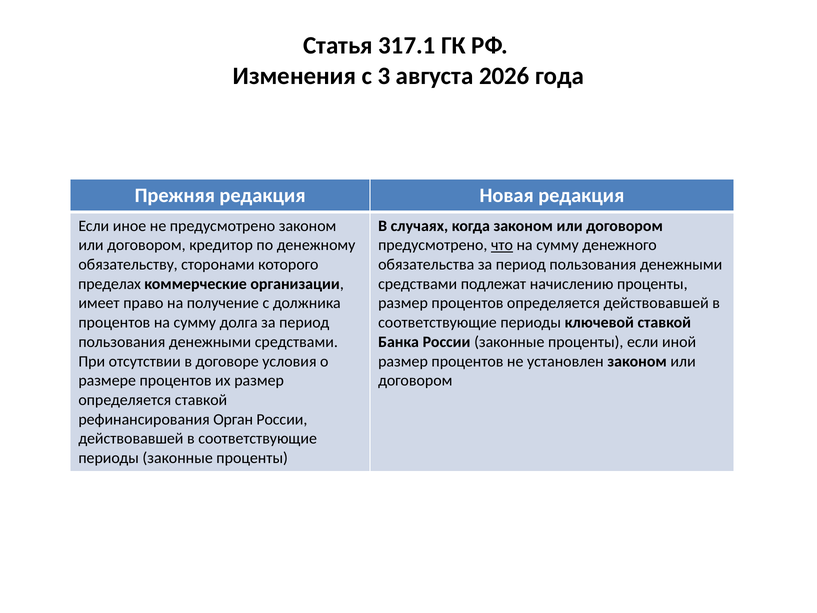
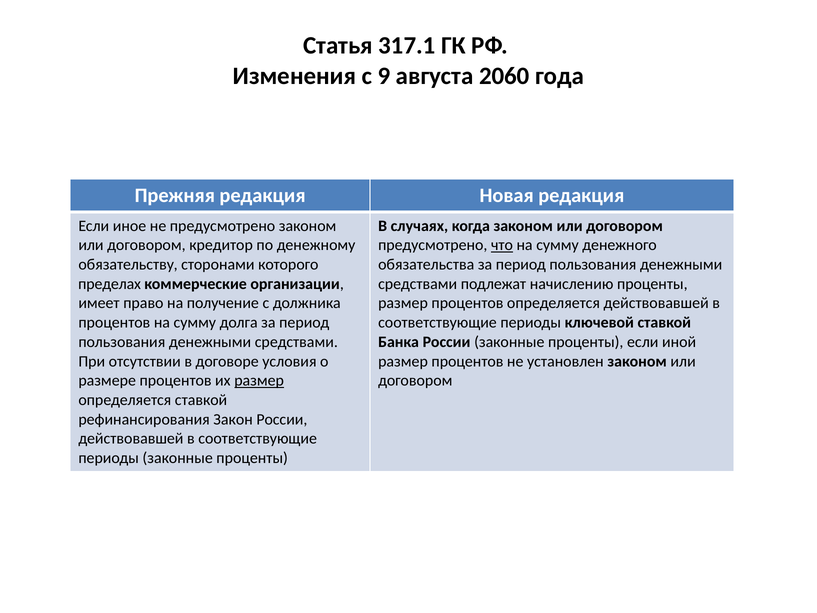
3: 3 -> 9
2026: 2026 -> 2060
размер at (259, 380) underline: none -> present
Орган: Орган -> Закон
